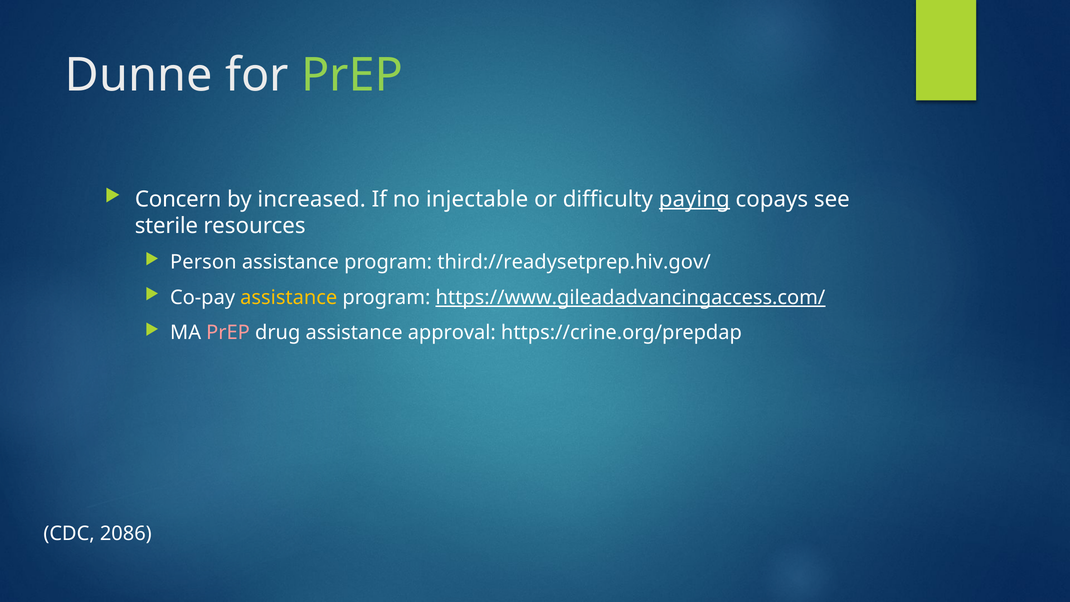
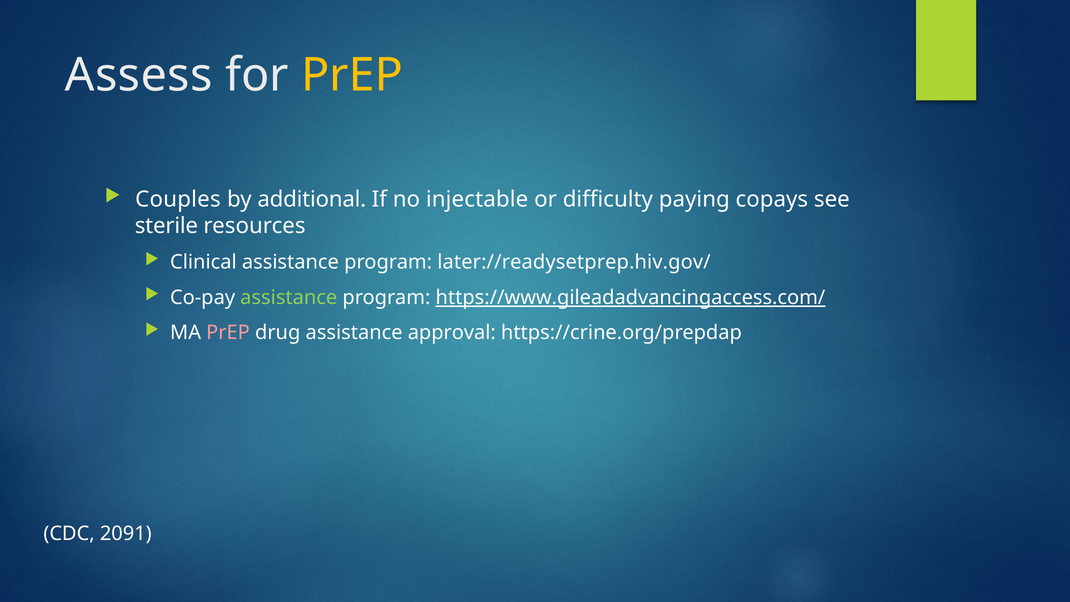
Dunne: Dunne -> Assess
PrEP at (352, 75) colour: light green -> yellow
Concern: Concern -> Couples
increased: increased -> additional
paying underline: present -> none
Person: Person -> Clinical
third://readysetprep.hiv.gov/: third://readysetprep.hiv.gov/ -> later://readysetprep.hiv.gov/
assistance at (289, 298) colour: yellow -> light green
2086: 2086 -> 2091
